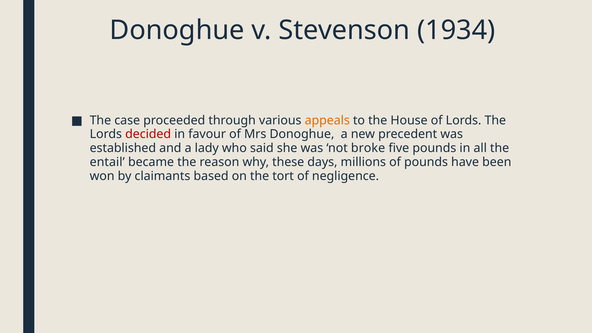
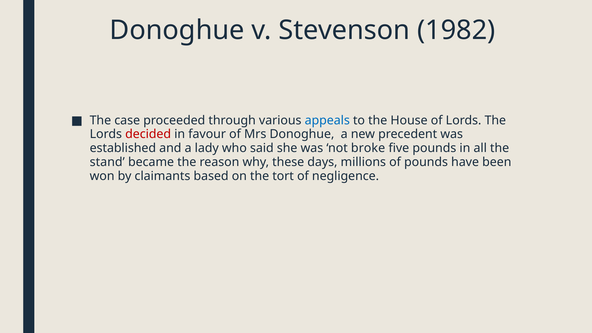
1934: 1934 -> 1982
appeals colour: orange -> blue
entail: entail -> stand
